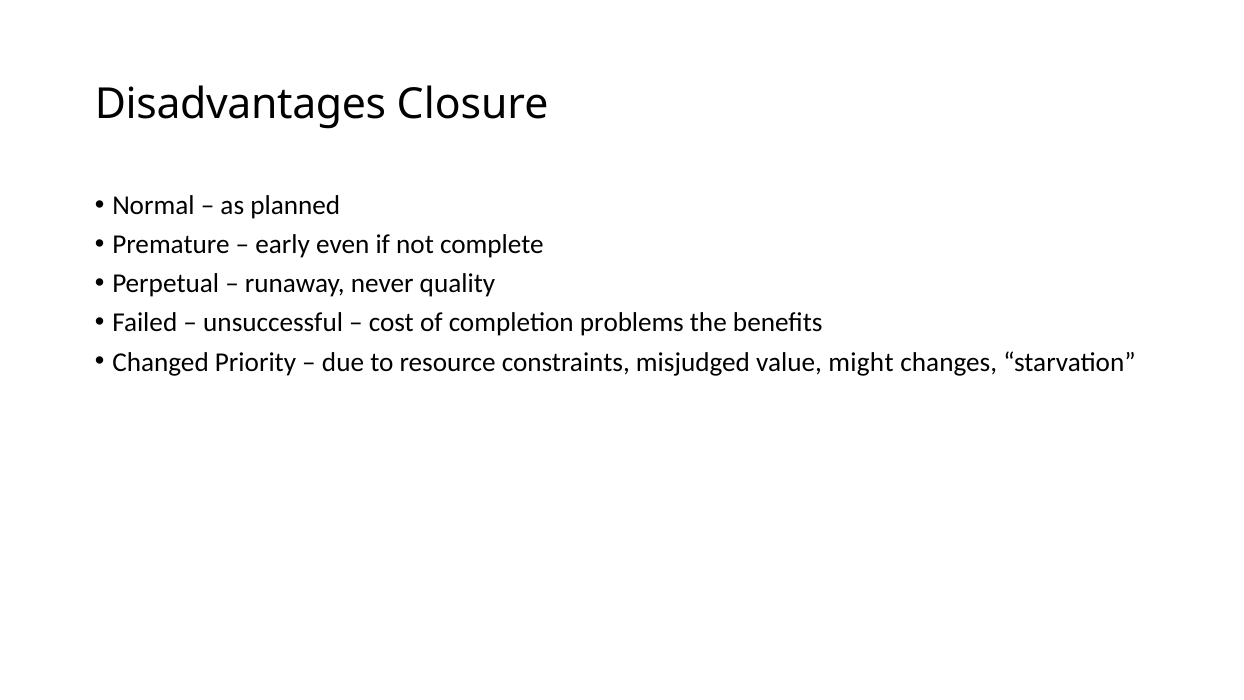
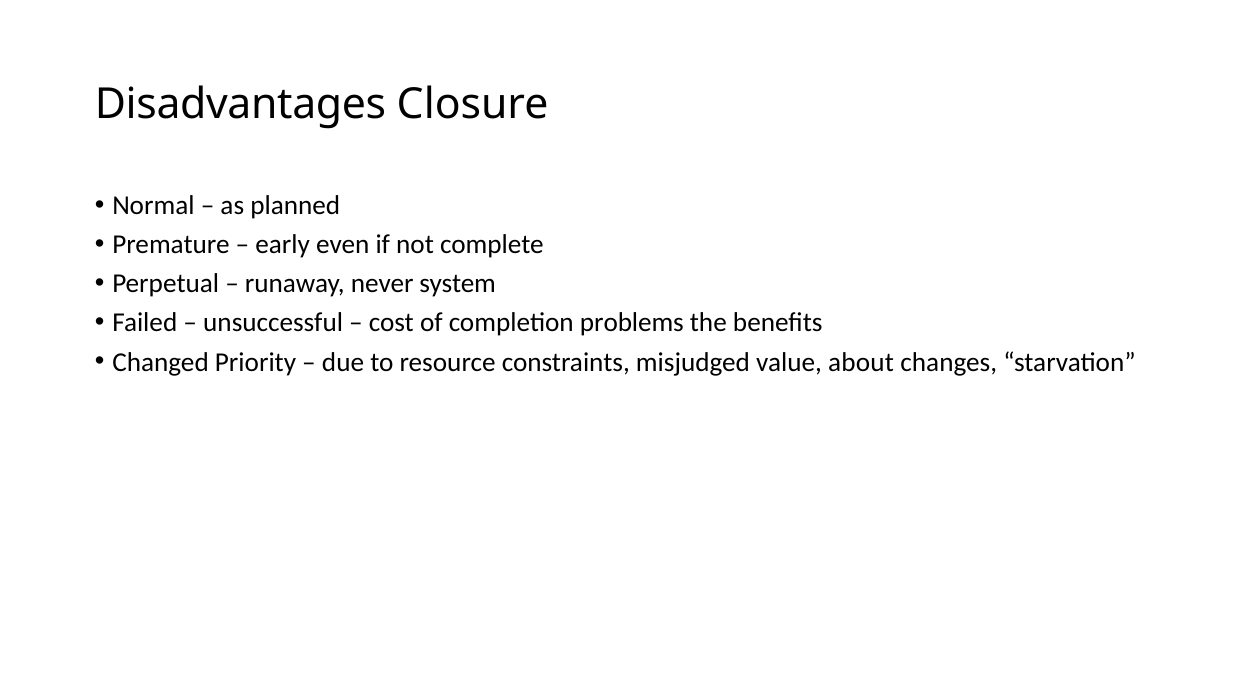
quality: quality -> system
might: might -> about
